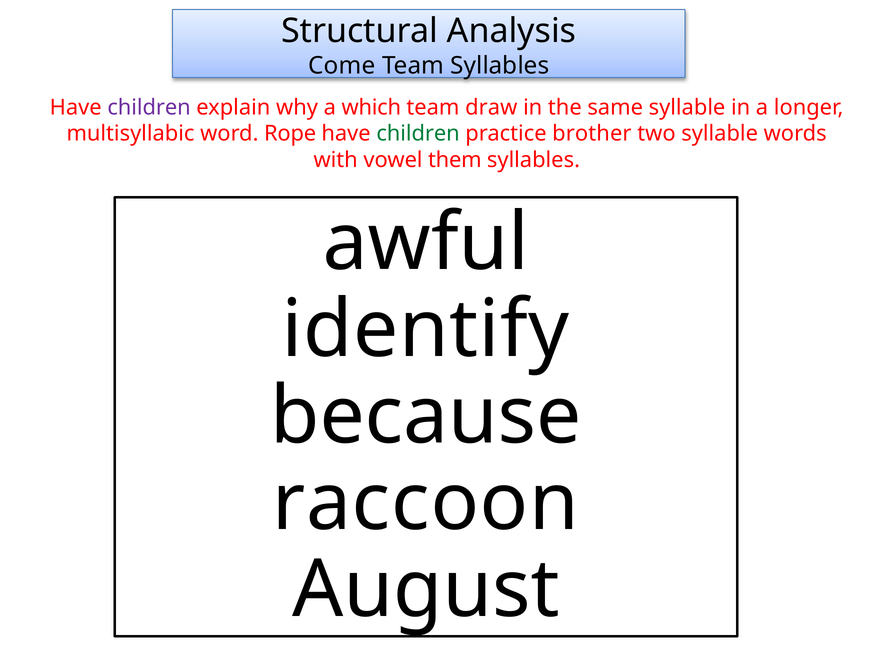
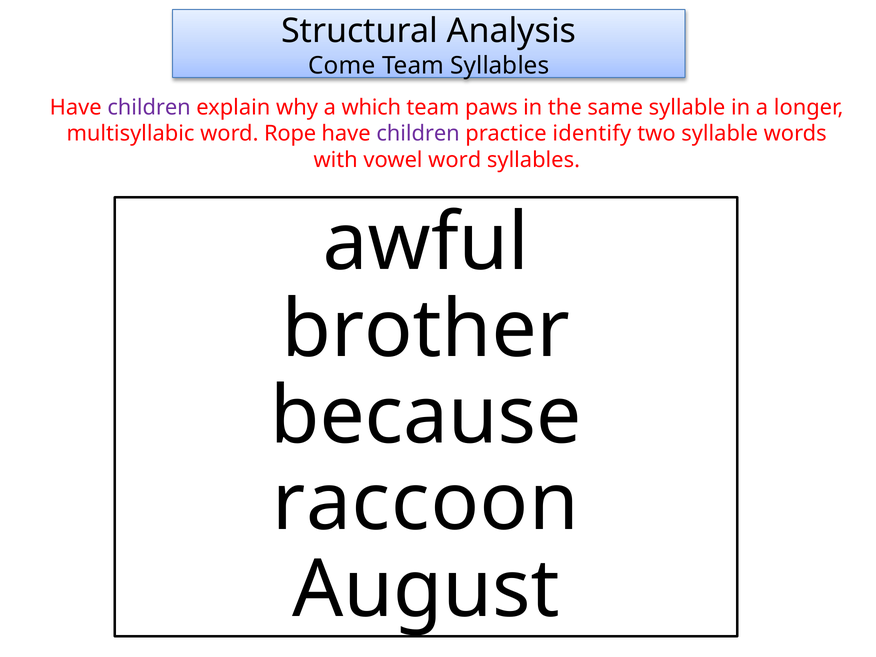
draw: draw -> paws
children at (418, 134) colour: green -> purple
brother: brother -> identify
vowel them: them -> word
identify: identify -> brother
